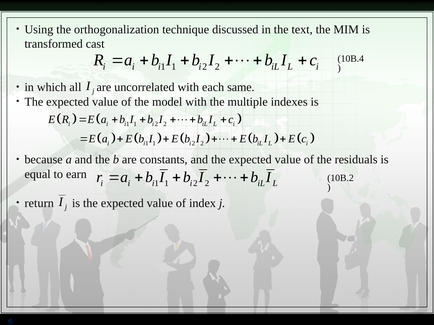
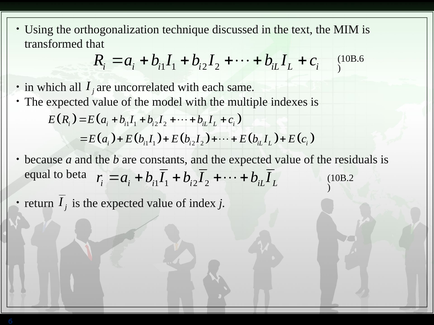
cast: cast -> that
10B.4: 10B.4 -> 10B.6
earn: earn -> beta
